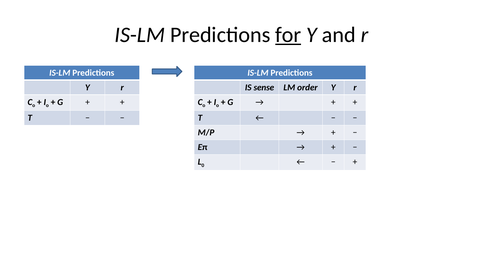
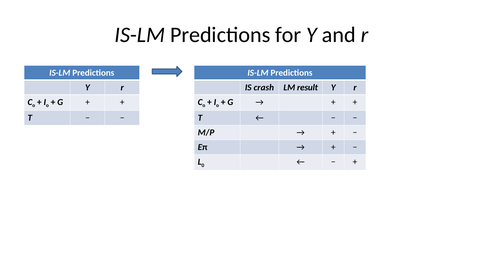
for underline: present -> none
sense: sense -> crash
order: order -> result
